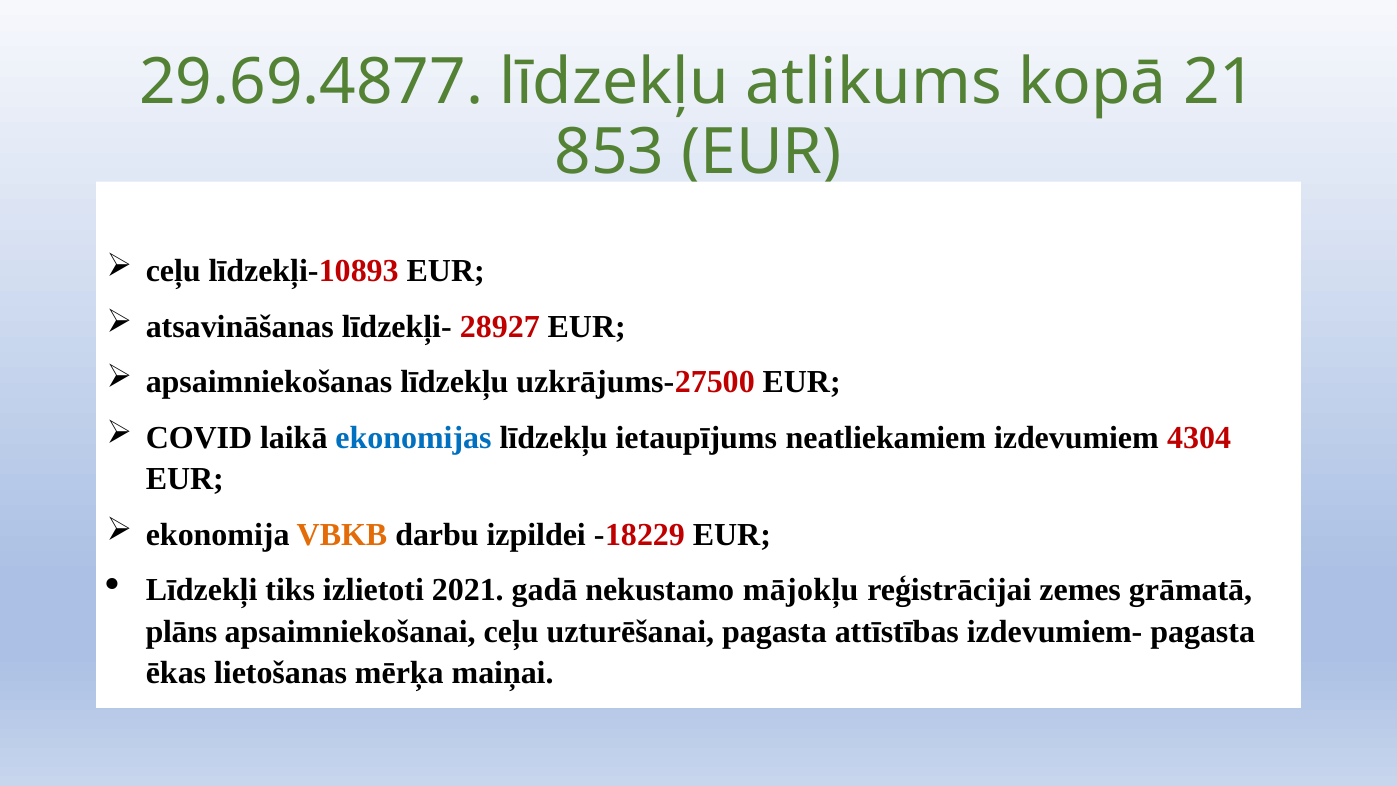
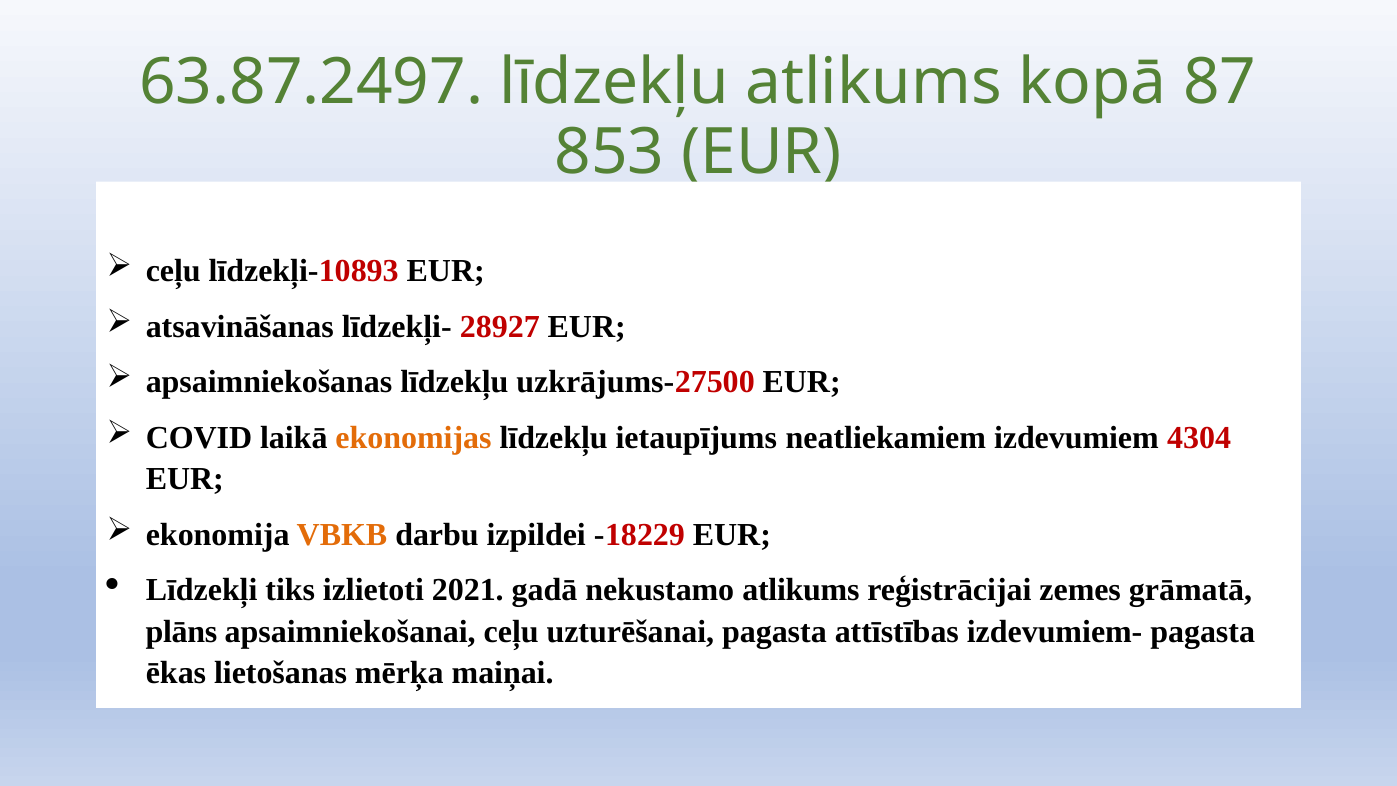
29.69.4877: 29.69.4877 -> 63.87.2497
21: 21 -> 87
ekonomijas colour: blue -> orange
nekustamo mājokļu: mājokļu -> atlikums
